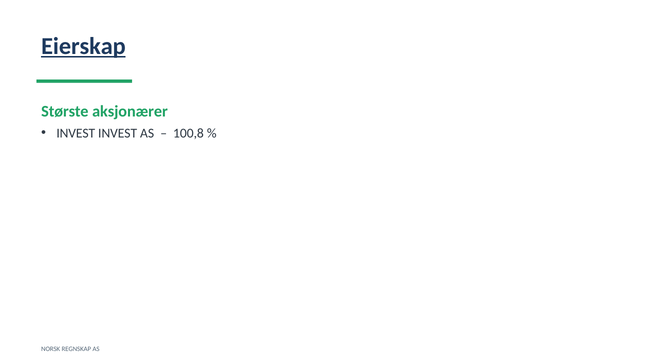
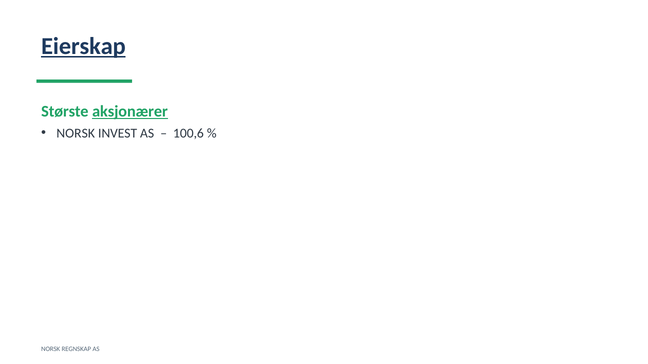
aksjonærer underline: none -> present
INVEST at (76, 133): INVEST -> NORSK
100,8: 100,8 -> 100,6
